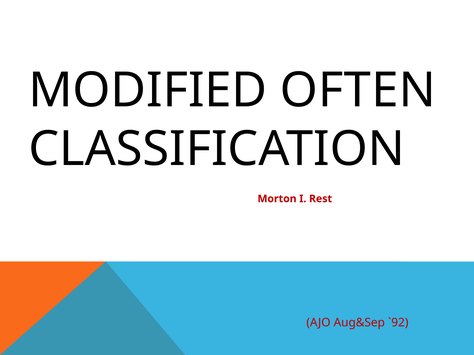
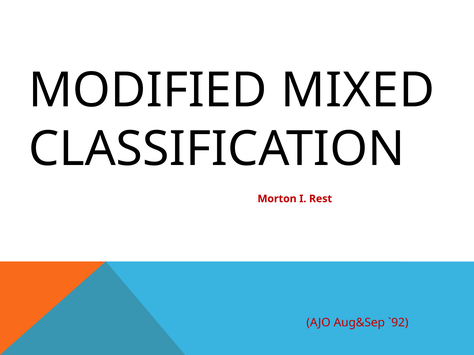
OFTEN: OFTEN -> MIXED
